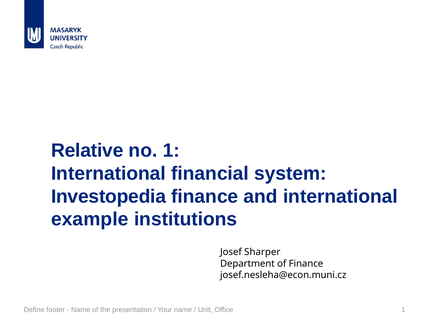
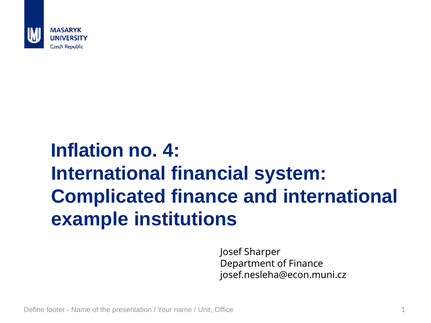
Relative: Relative -> Inflation
no 1: 1 -> 4
Investopedia: Investopedia -> Complicated
